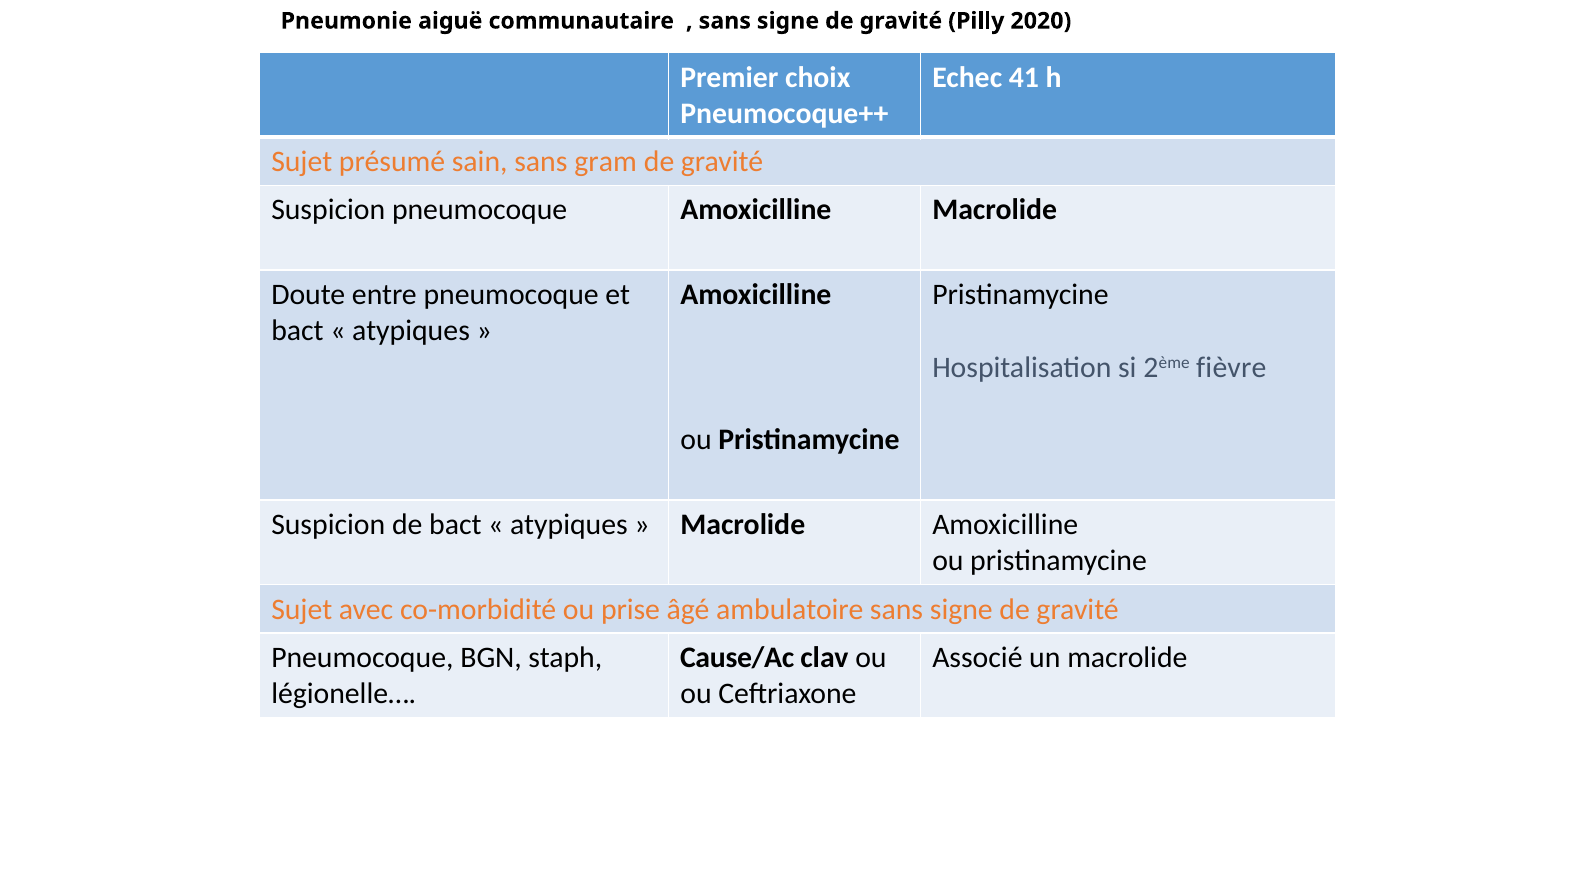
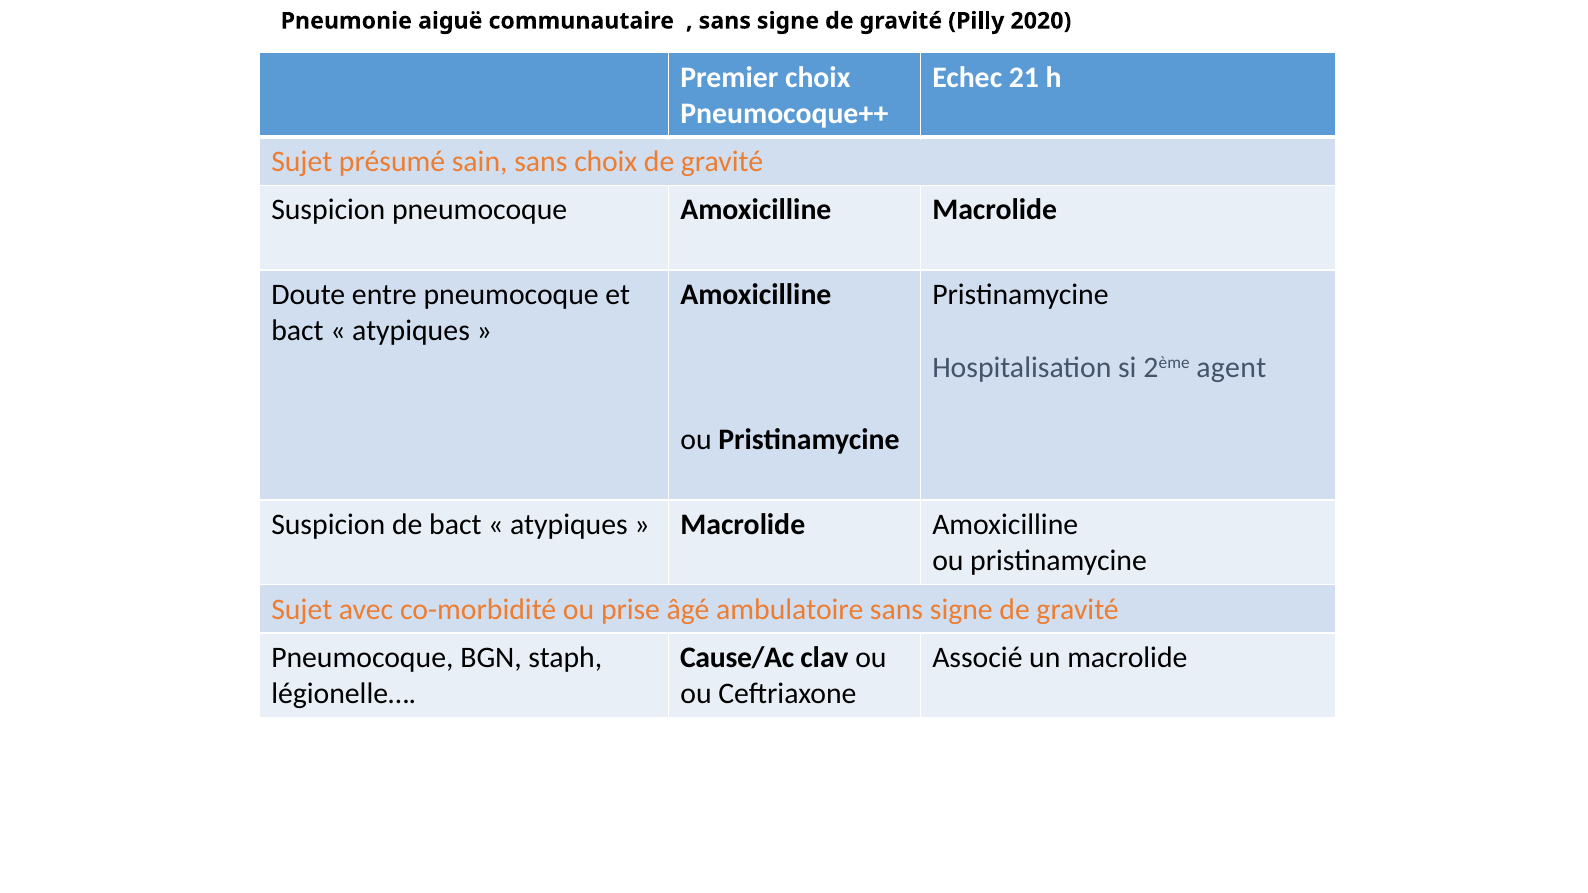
41: 41 -> 21
sans gram: gram -> choix
fièvre: fièvre -> agent
